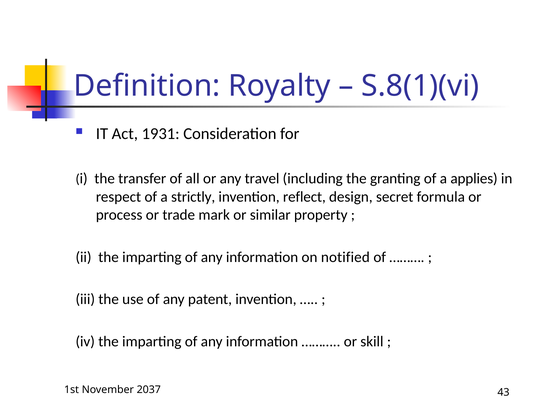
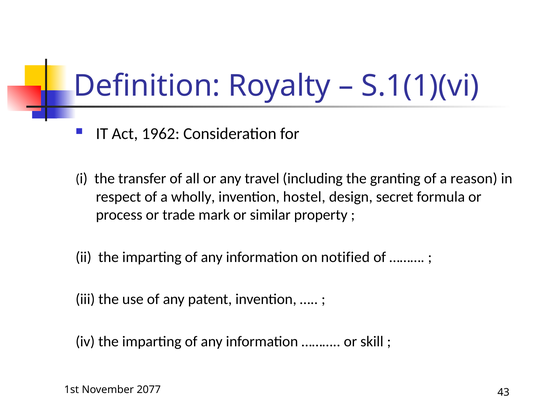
S.8(1)(vi: S.8(1)(vi -> S.1(1)(vi
1931: 1931 -> 1962
applies: applies -> reason
strictly: strictly -> wholly
reflect: reflect -> hostel
2037: 2037 -> 2077
